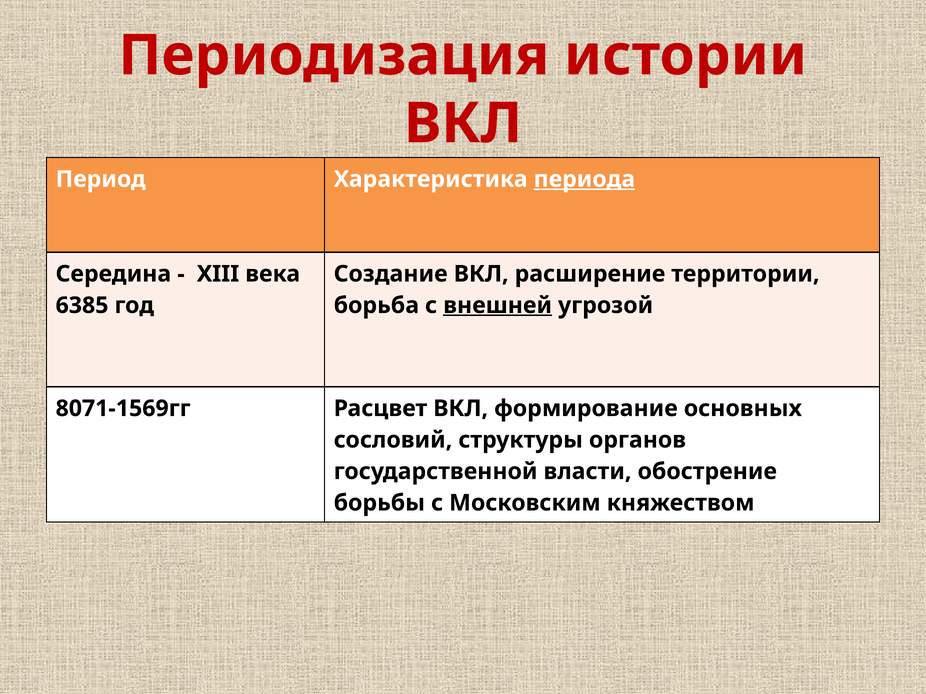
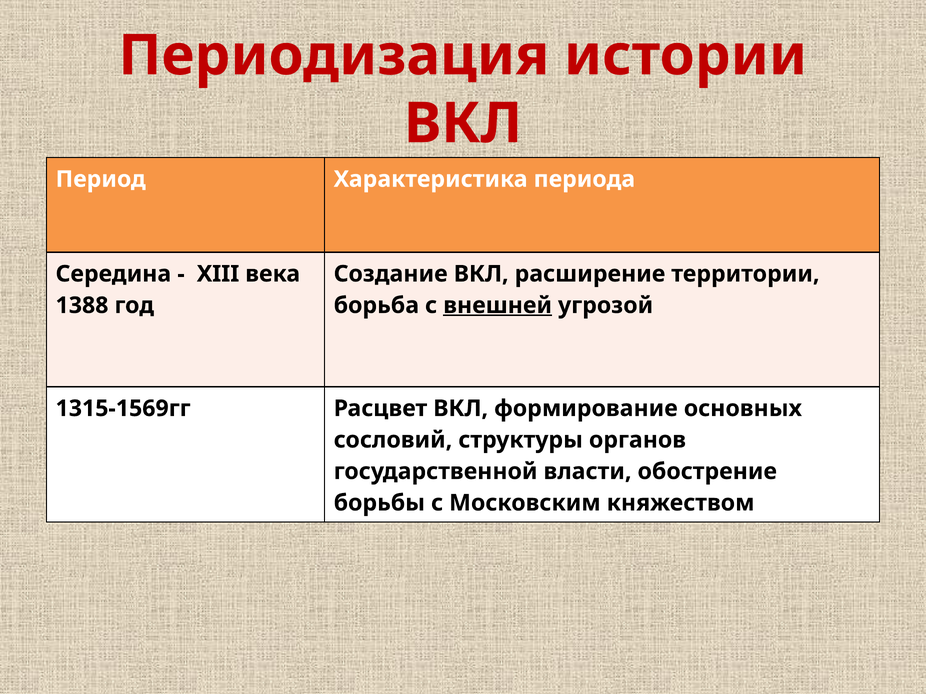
периода underline: present -> none
6385: 6385 -> 1388
8071-1569гг: 8071-1569гг -> 1315-1569гг
